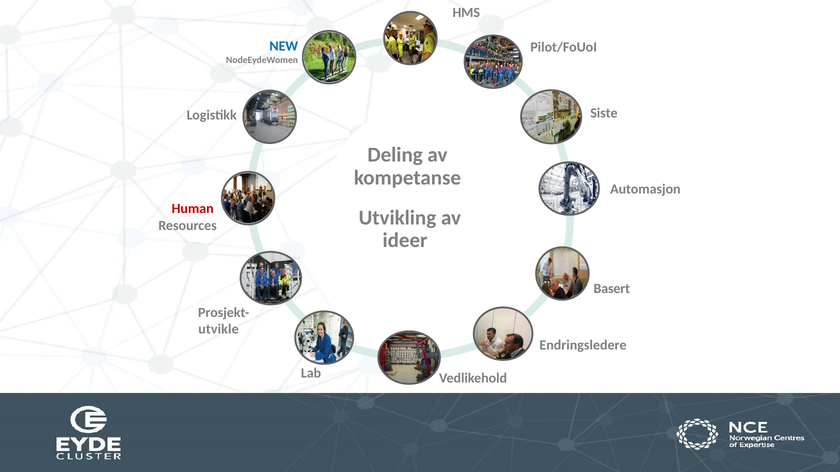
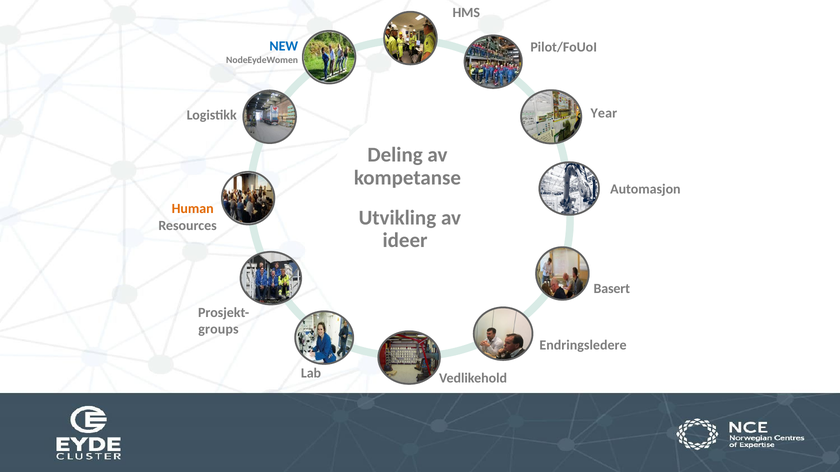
Siste: Siste -> Year
Human colour: red -> orange
utvikle: utvikle -> groups
